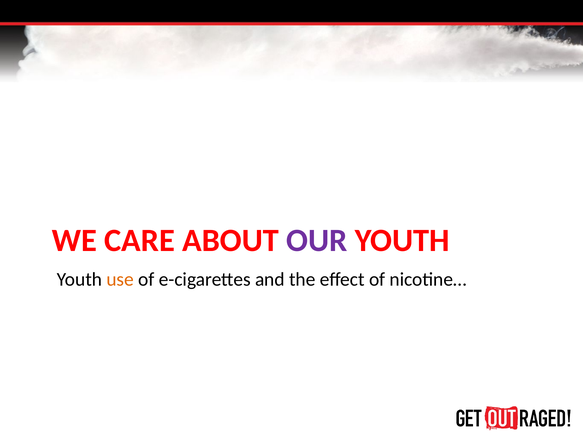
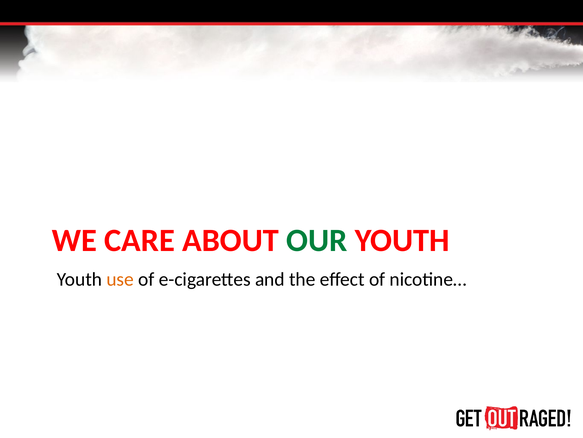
OUR colour: purple -> green
